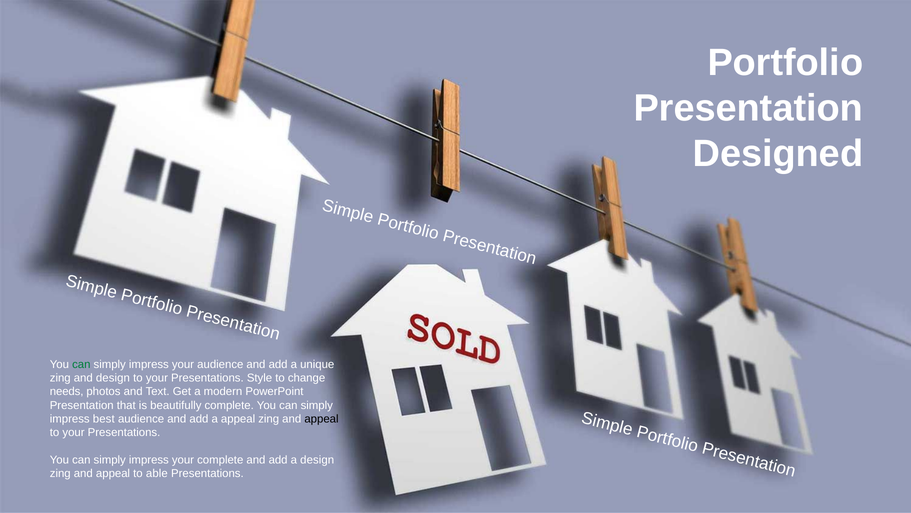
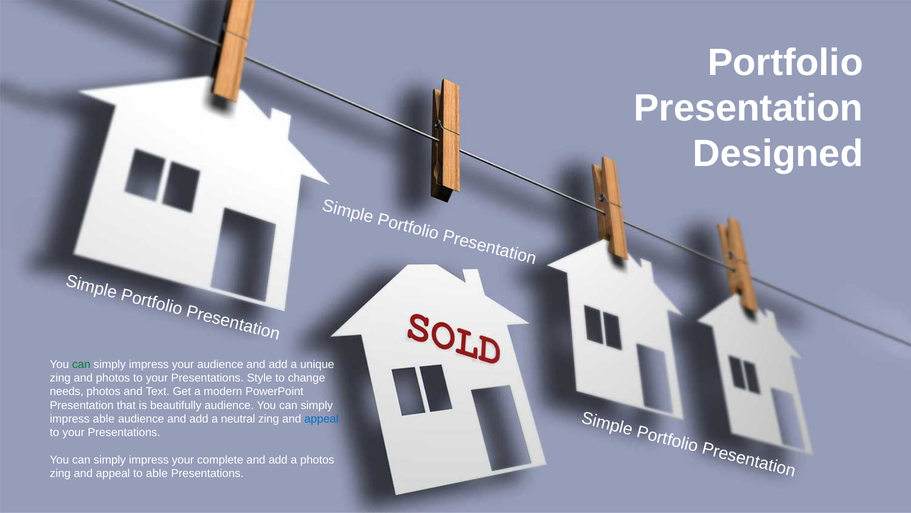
and design: design -> photos
beautifully complete: complete -> audience
impress best: best -> able
a appeal: appeal -> neutral
appeal at (321, 419) colour: black -> blue
a design: design -> photos
